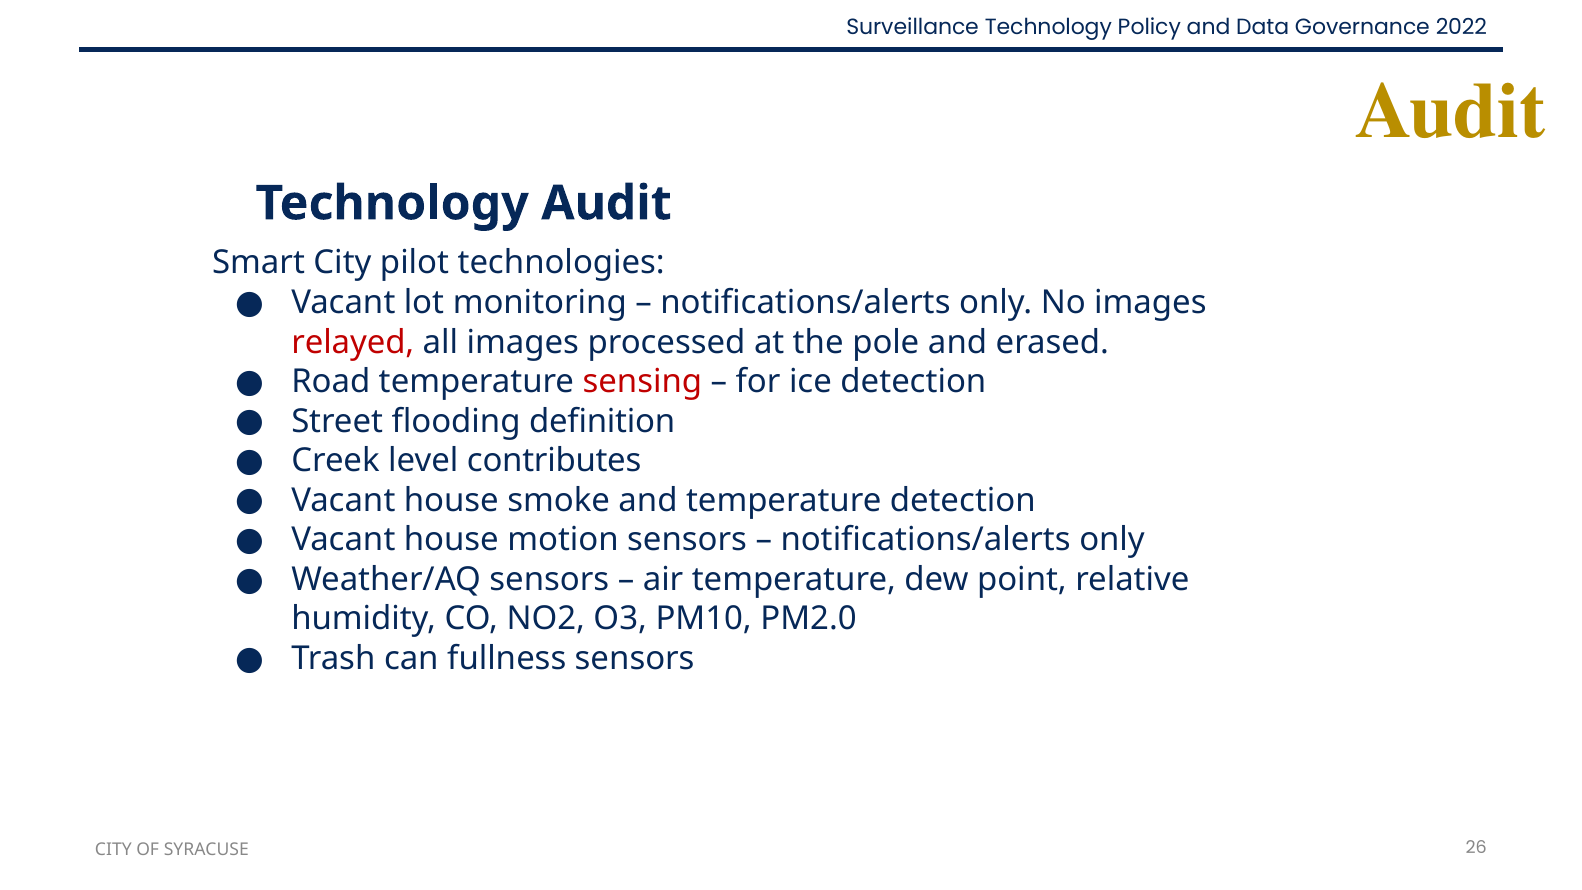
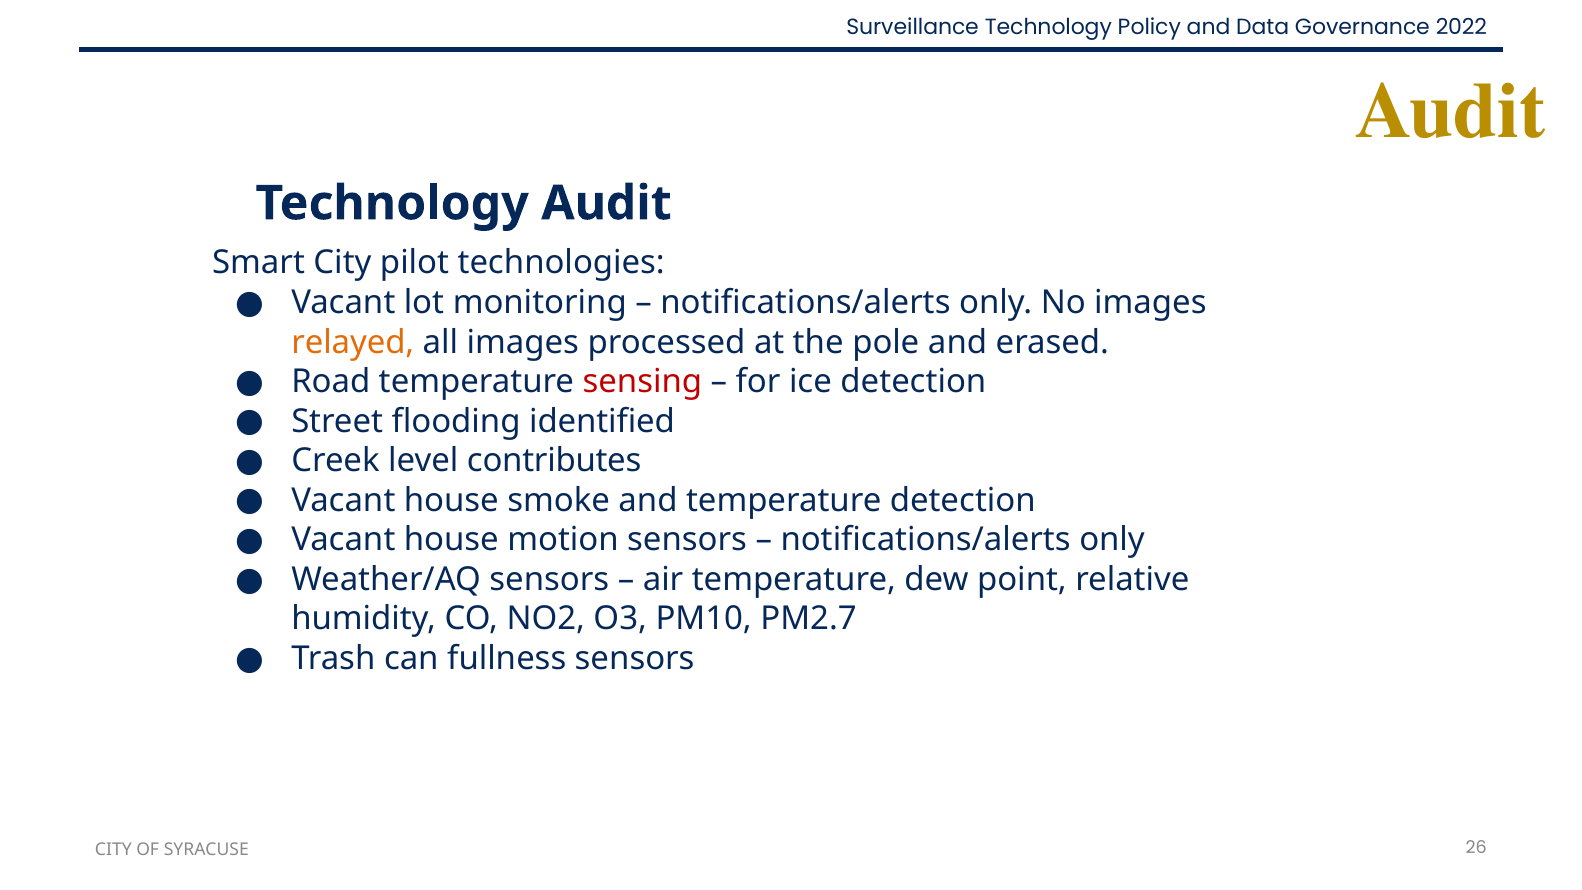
relayed colour: red -> orange
definition: definition -> identified
PM2.0: PM2.0 -> PM2.7
